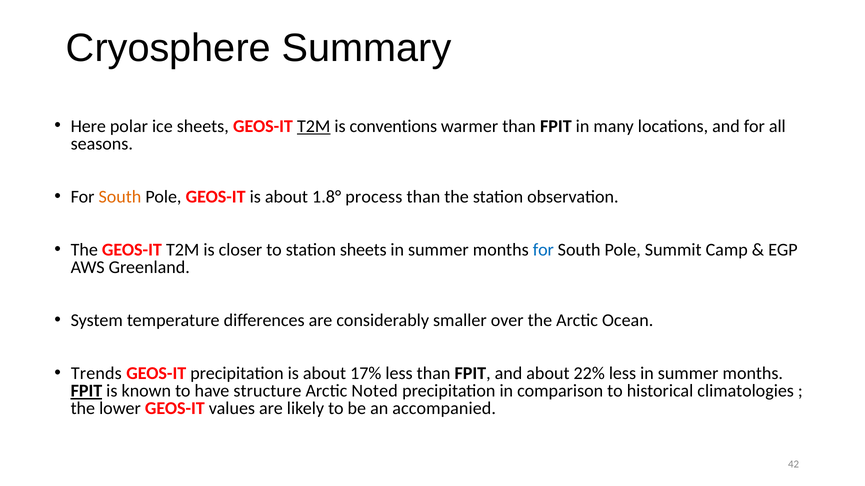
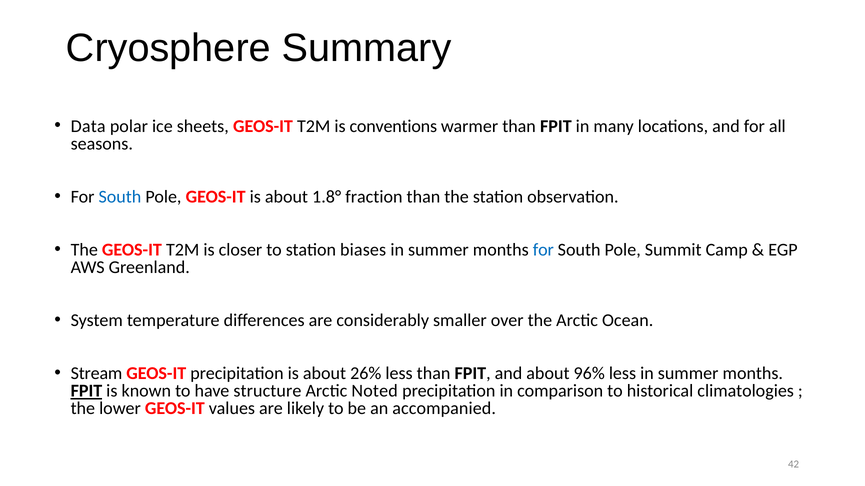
Here: Here -> Data
T2M at (314, 126) underline: present -> none
South at (120, 197) colour: orange -> blue
process: process -> fraction
station sheets: sheets -> biases
Trends: Trends -> Stream
17%: 17% -> 26%
22%: 22% -> 96%
